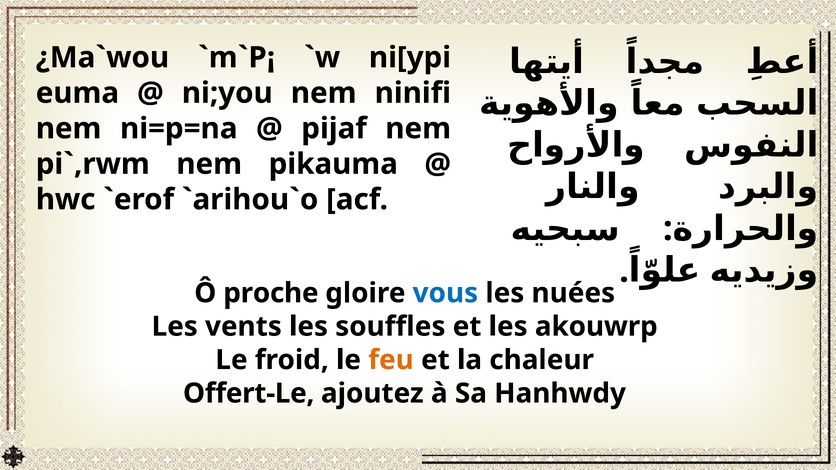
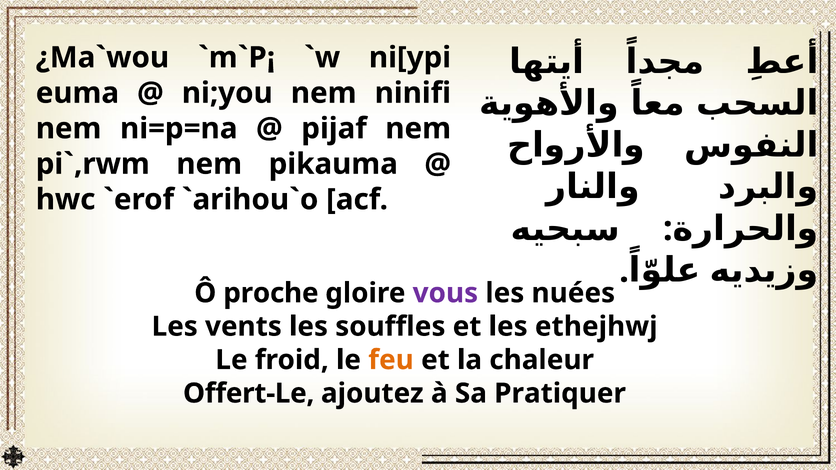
vous colour: blue -> purple
akouwrp: akouwrp -> ethejhwj
Hanhwdy: Hanhwdy -> Pratiquer
